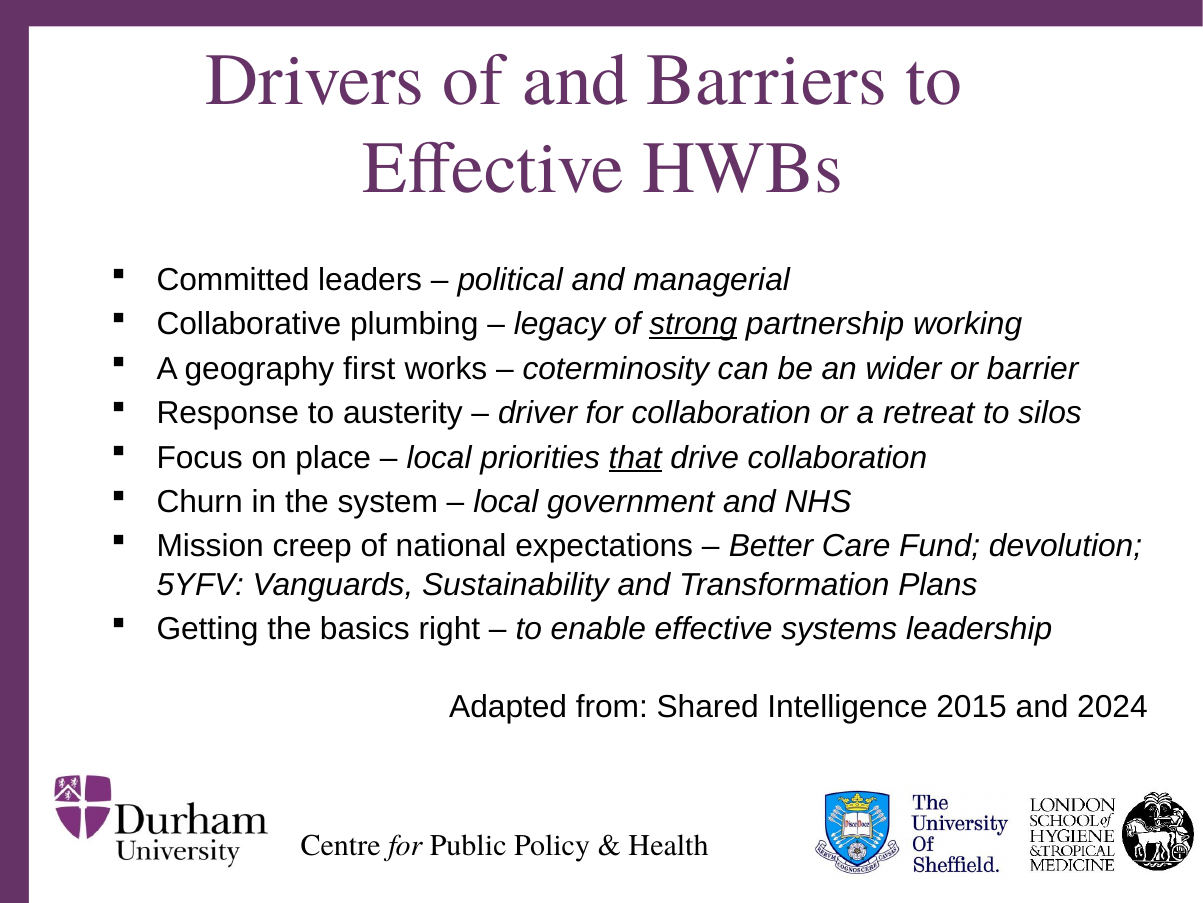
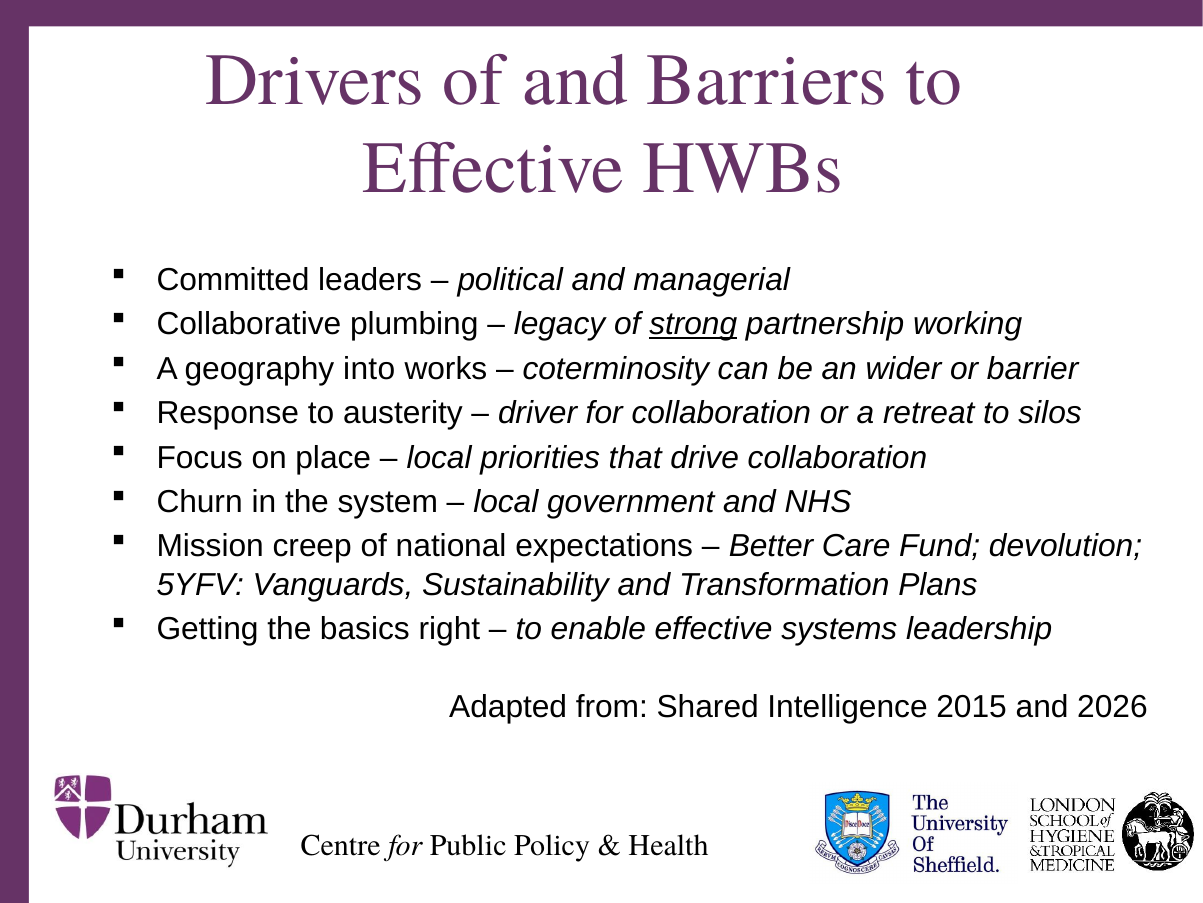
first: first -> into
that underline: present -> none
2024: 2024 -> 2026
